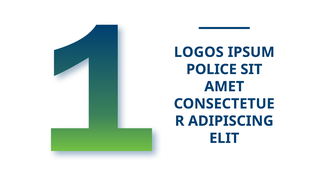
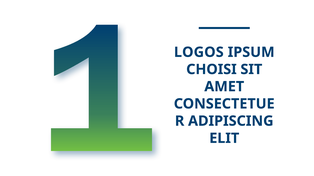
POLICE: POLICE -> CHOISI
